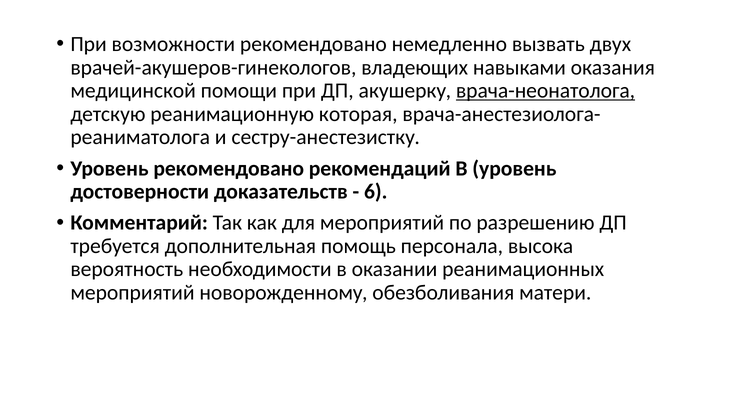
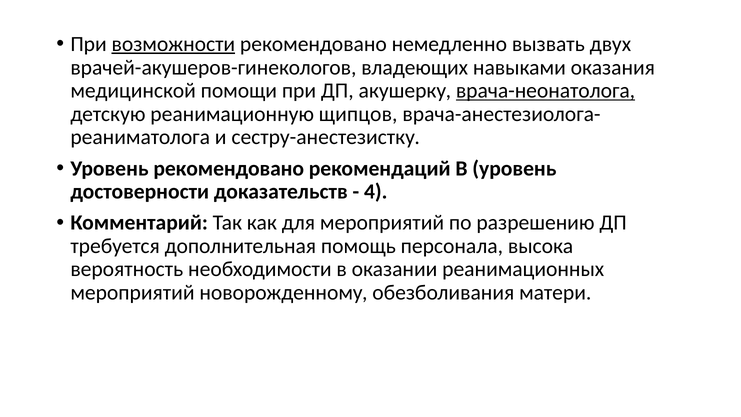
возможности underline: none -> present
которая: которая -> щипцов
6: 6 -> 4
